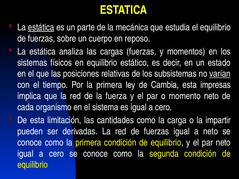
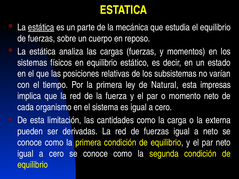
varían underline: present -> none
Cambia: Cambia -> Natural
impartir: impartir -> externa
